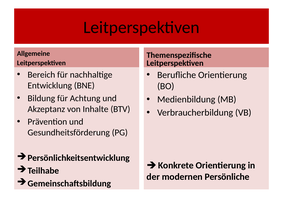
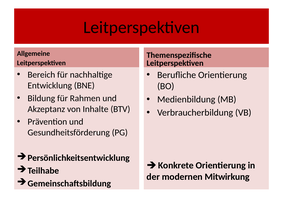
Achtung: Achtung -> Rahmen
Persönliche: Persönliche -> Mitwirkung
